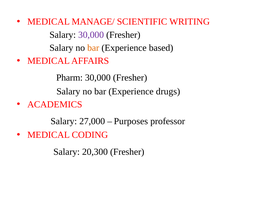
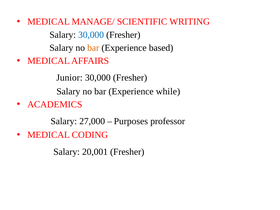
30,000 at (91, 35) colour: purple -> blue
Pharm: Pharm -> Junior
drugs: drugs -> while
20,300: 20,300 -> 20,001
